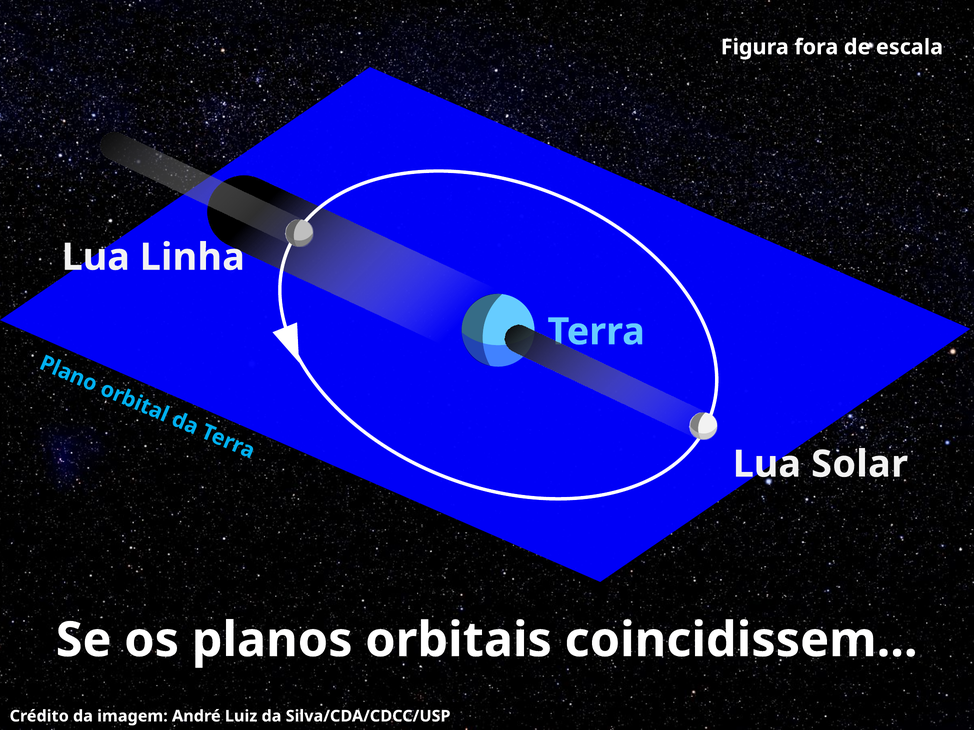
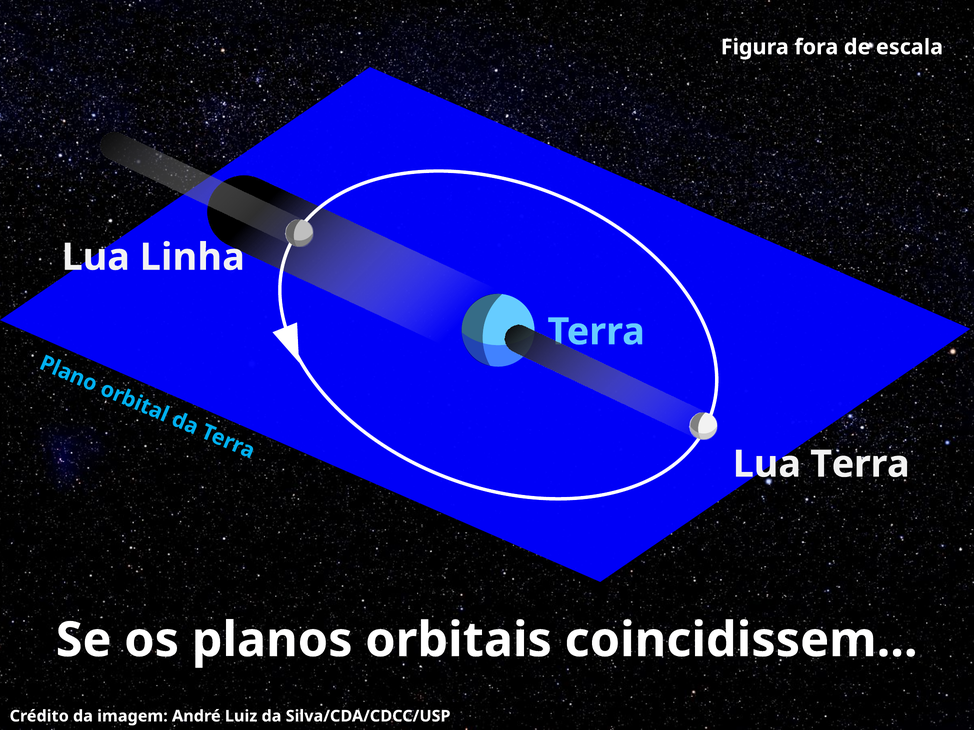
Lua Solar: Solar -> Terra
